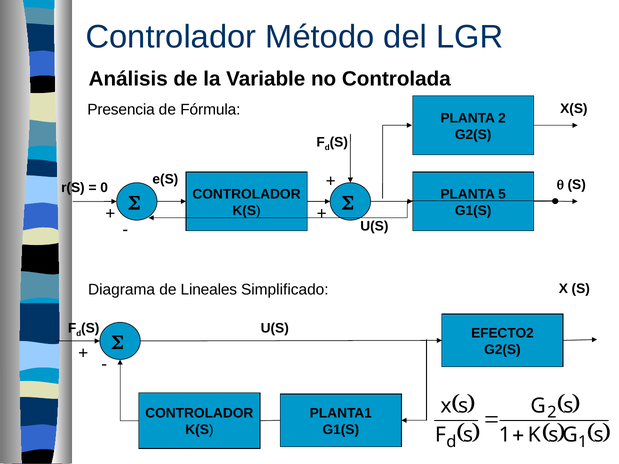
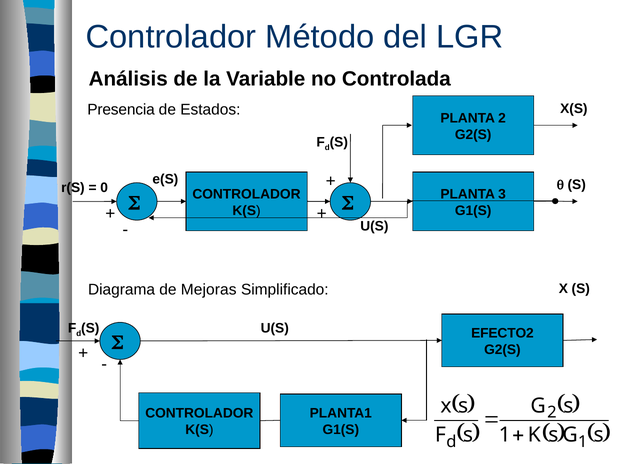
Fórmula: Fórmula -> Estados
5: 5 -> 3
Lineales: Lineales -> Mejoras
